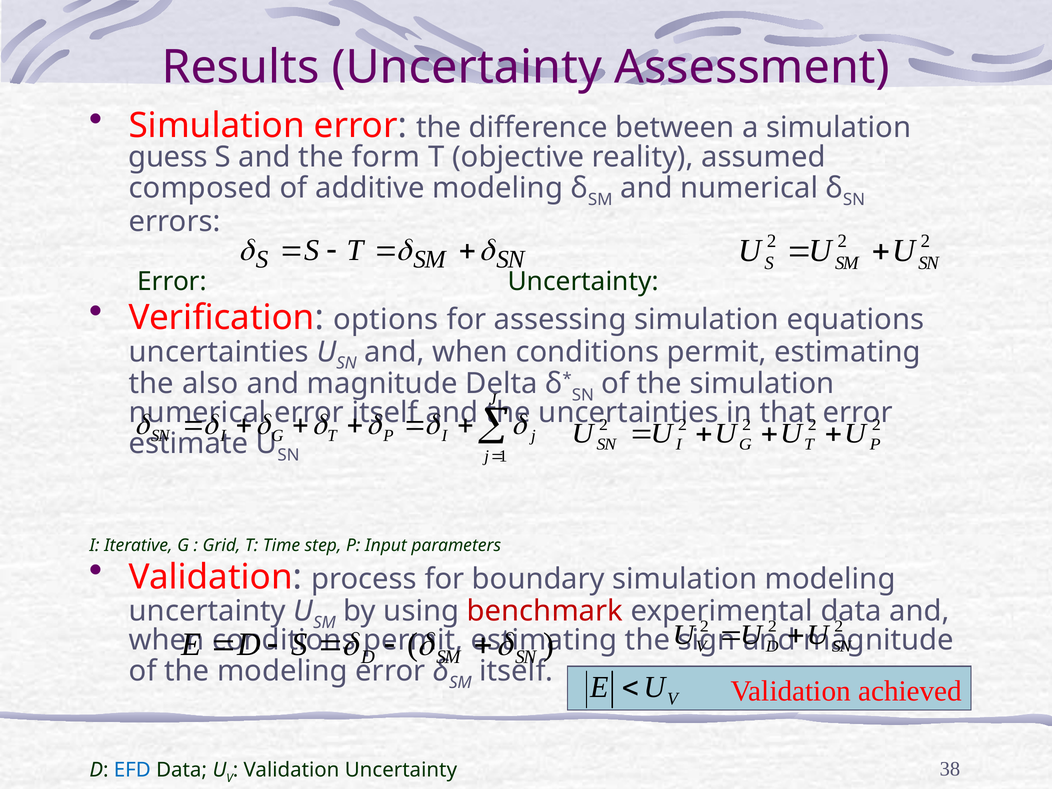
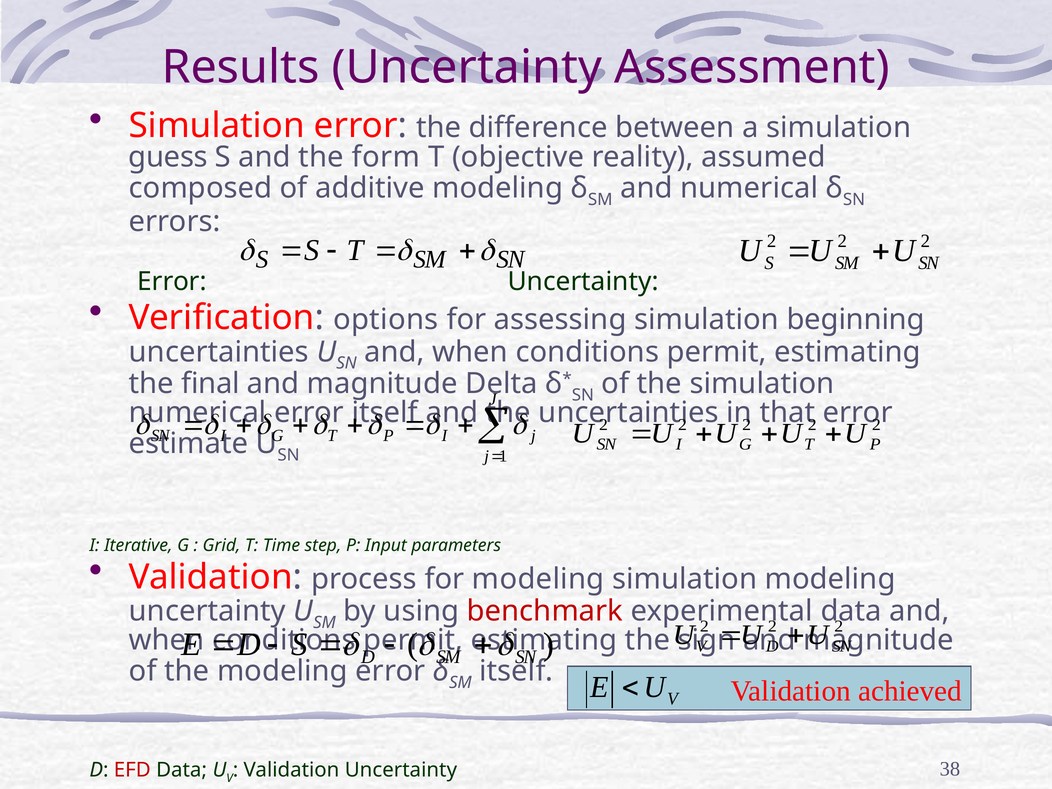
equations: equations -> beginning
also: also -> final
for boundary: boundary -> modeling
EFD colour: blue -> red
